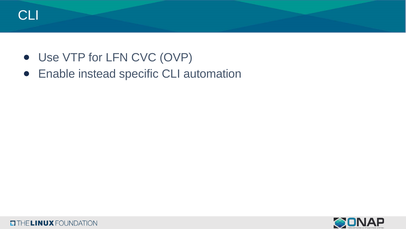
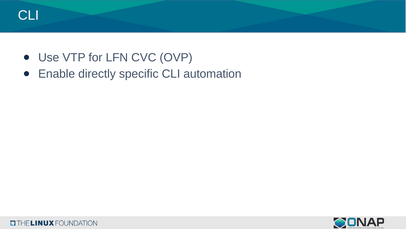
instead: instead -> directly
